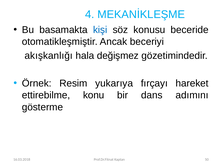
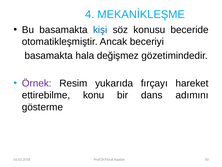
akışkanlığı at (49, 55): akışkanlığı -> basamakta
Örnek colour: black -> purple
yukarıya: yukarıya -> yukarıda
